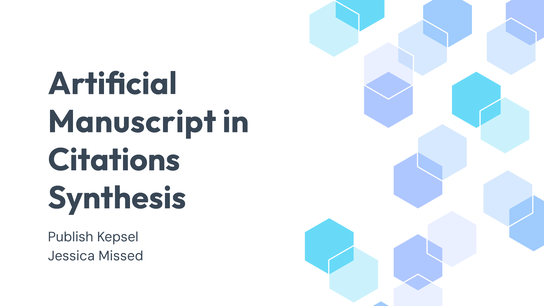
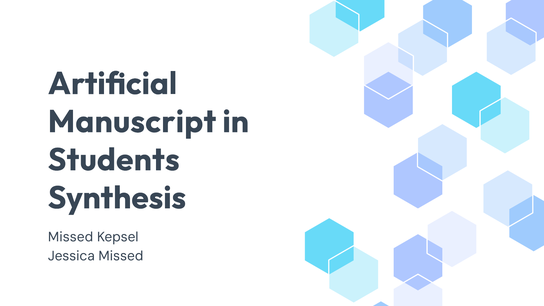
Citations: Citations -> Students
Publish at (71, 237): Publish -> Missed
